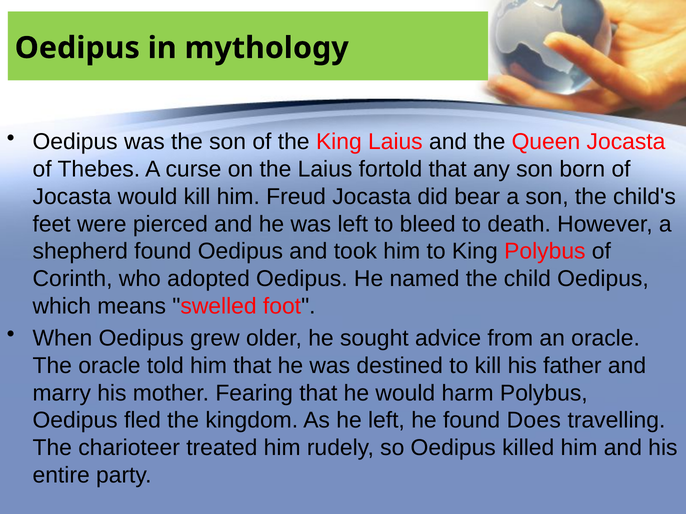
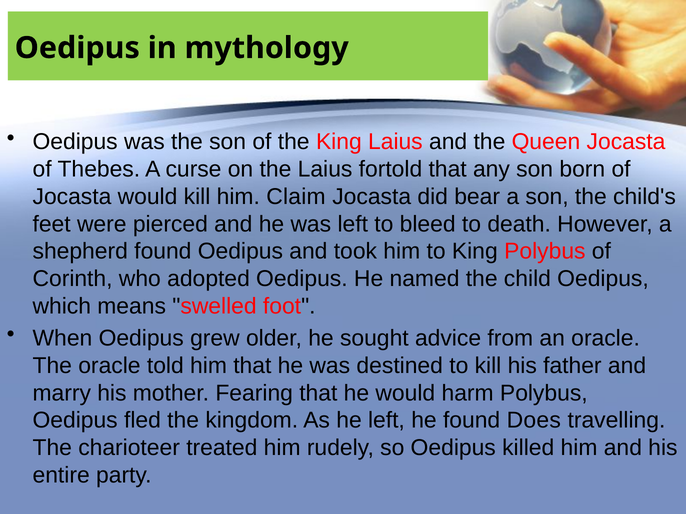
Freud: Freud -> Claim
